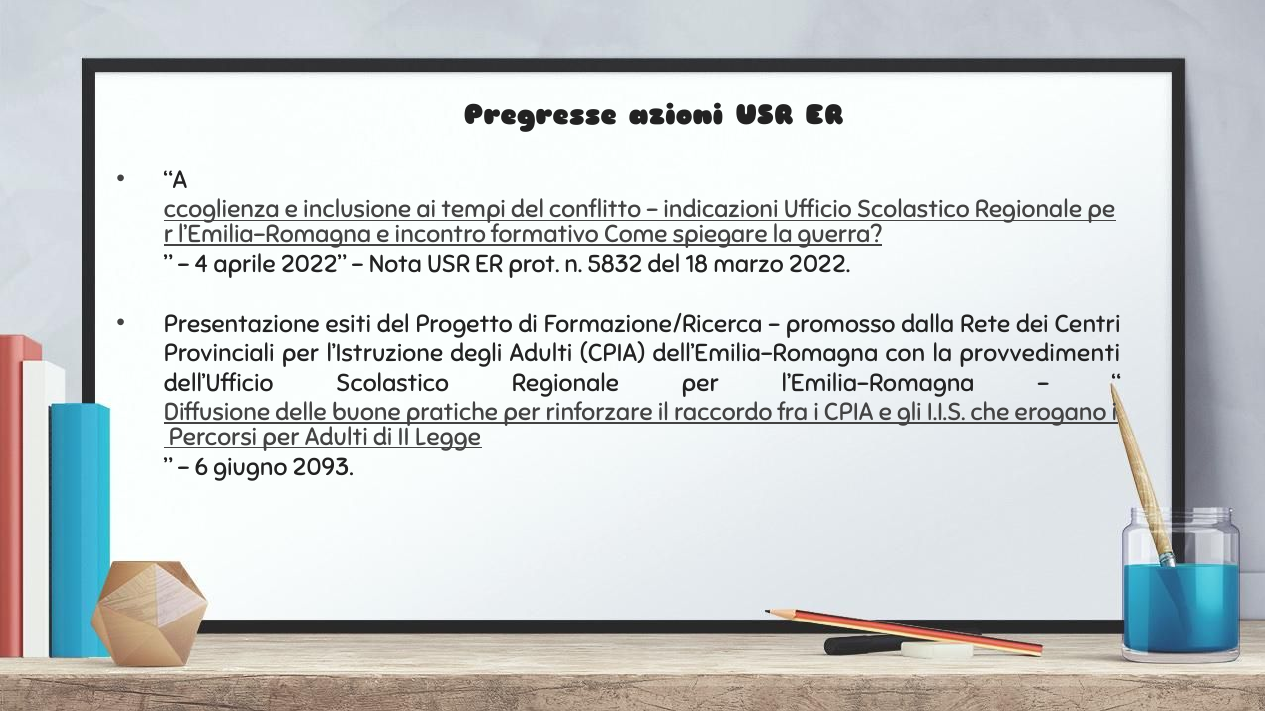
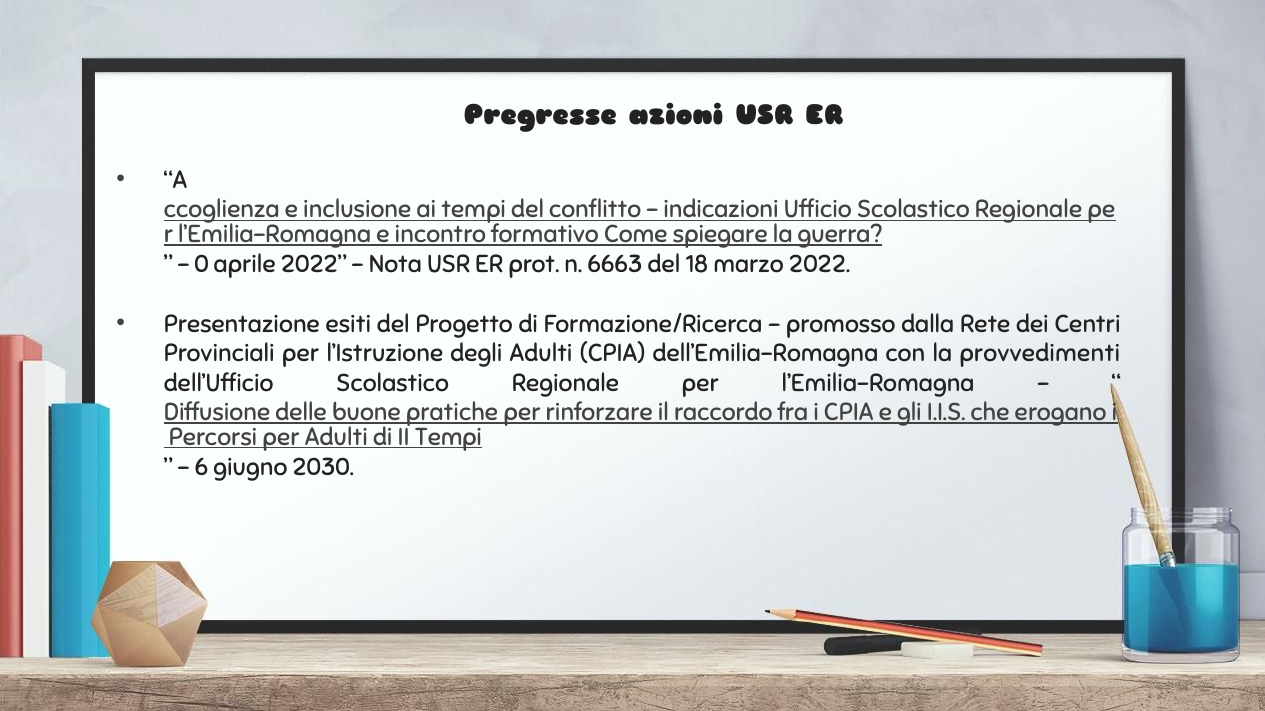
4: 4 -> 0
5832: 5832 -> 6663
II Legge: Legge -> Tempi
2093: 2093 -> 2030
